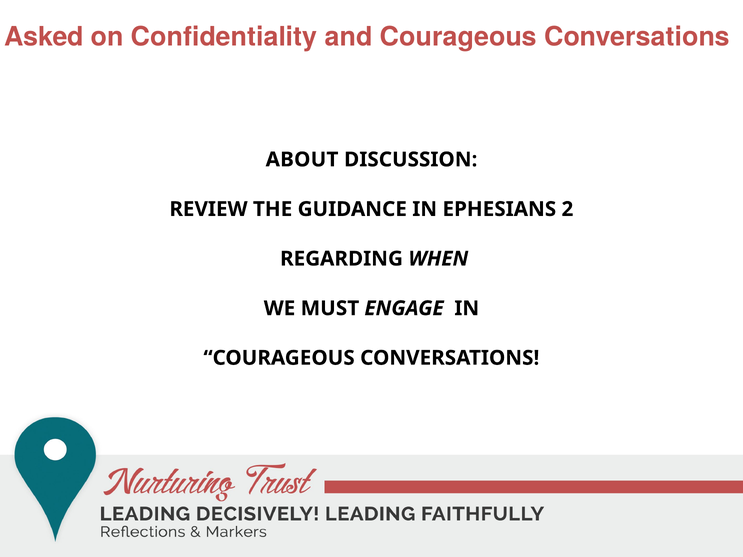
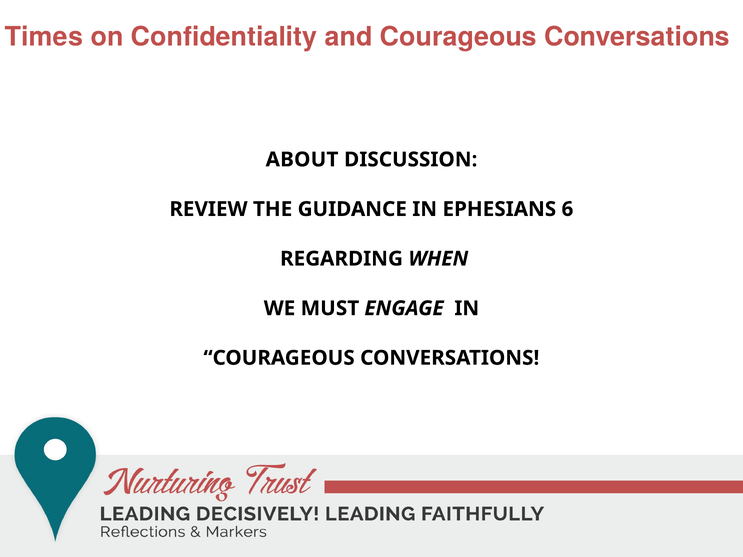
Asked: Asked -> Times
2: 2 -> 6
